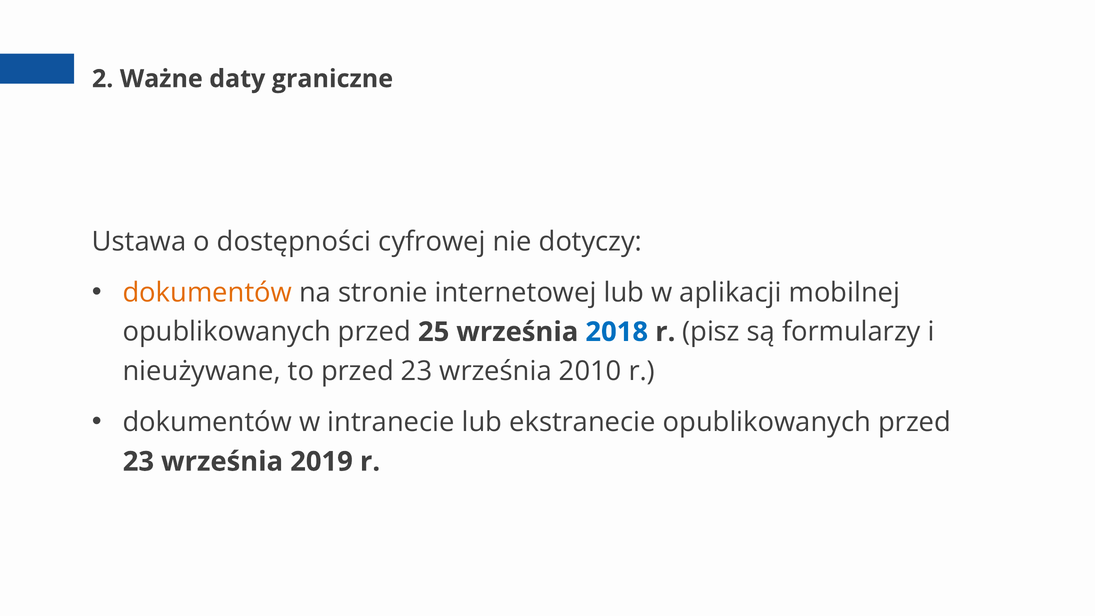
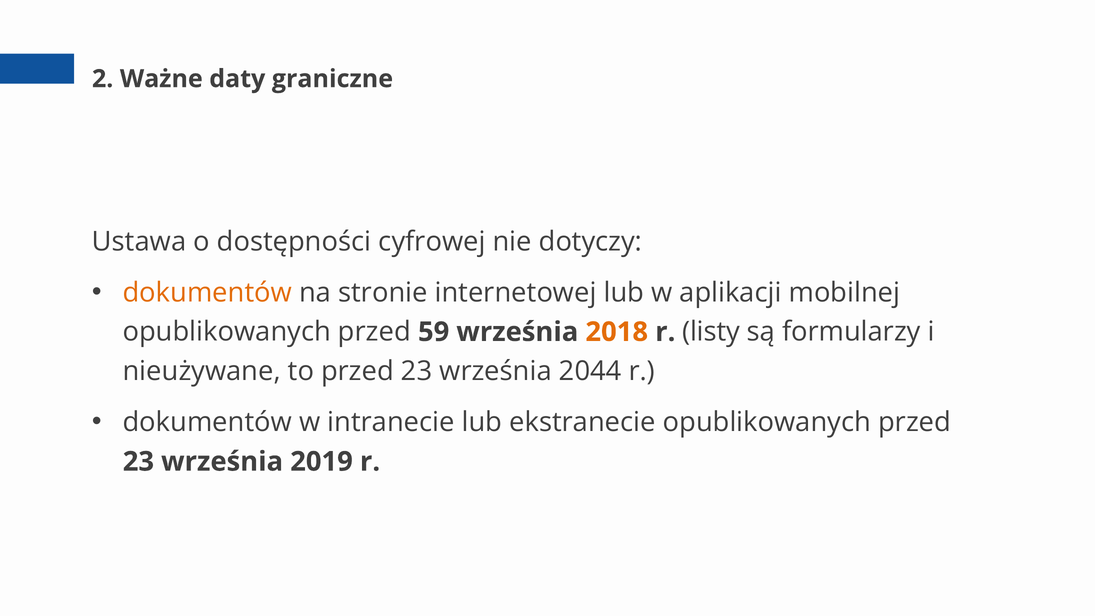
25: 25 -> 59
2018 colour: blue -> orange
pisz: pisz -> listy
2010: 2010 -> 2044
